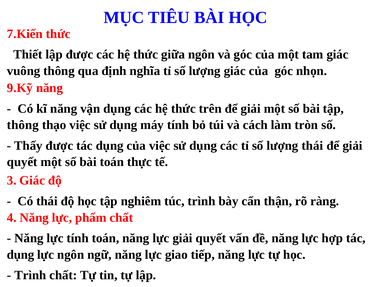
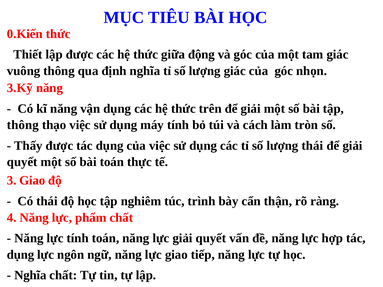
7.Kiến: 7.Kiến -> 0.Kiến
giữa ngôn: ngôn -> động
9.Kỹ: 9.Kỹ -> 3.Kỹ
3 Giác: Giác -> Giao
Trình at (30, 276): Trình -> Nghĩa
